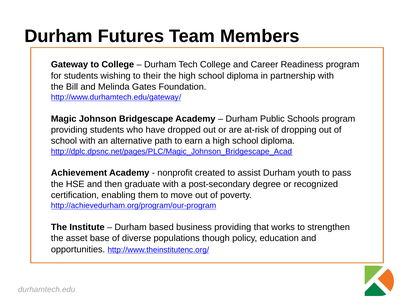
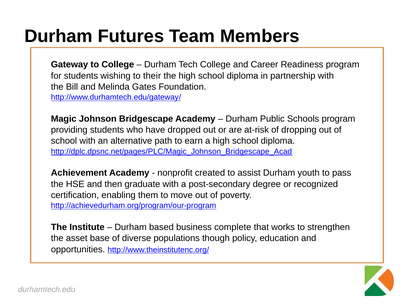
business providing: providing -> complete
